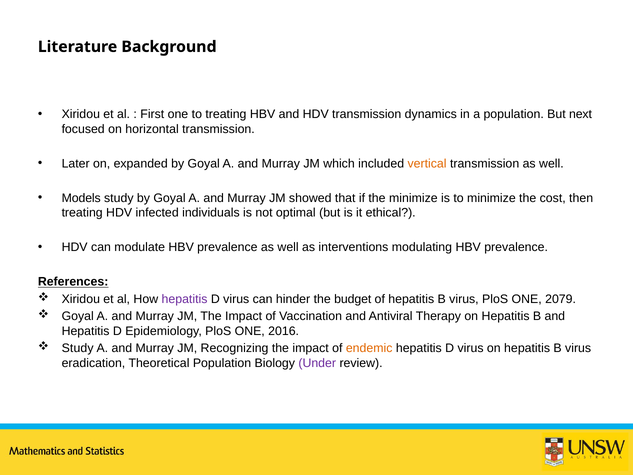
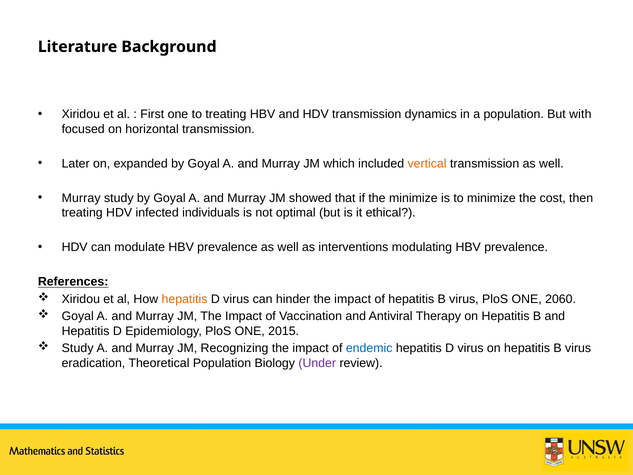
next: next -> with
Models at (81, 198): Models -> Murray
hepatitis at (185, 299) colour: purple -> orange
hinder the budget: budget -> impact
2079: 2079 -> 2060
2016: 2016 -> 2015
endemic colour: orange -> blue
